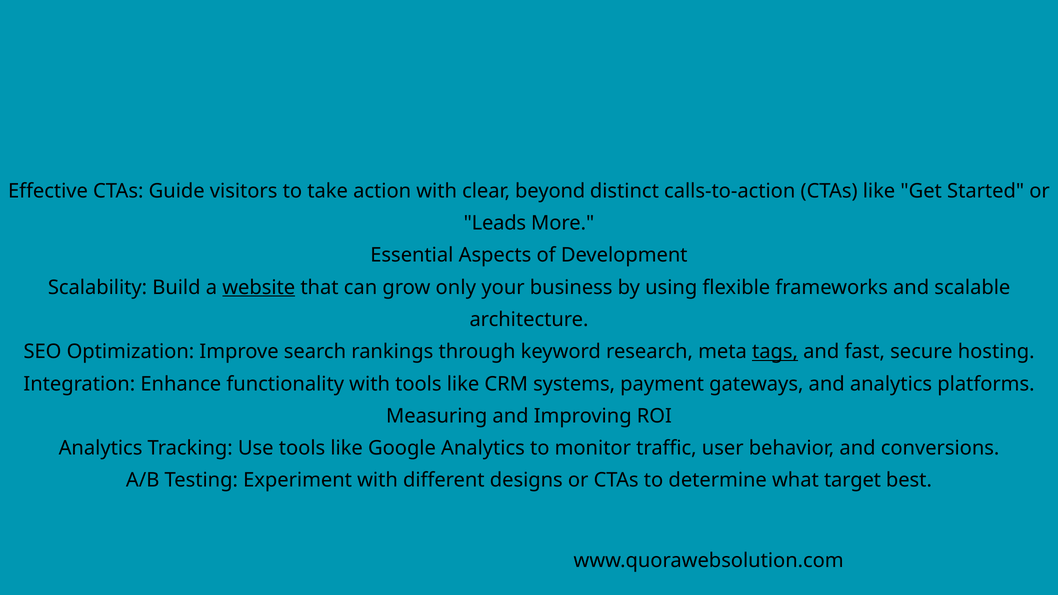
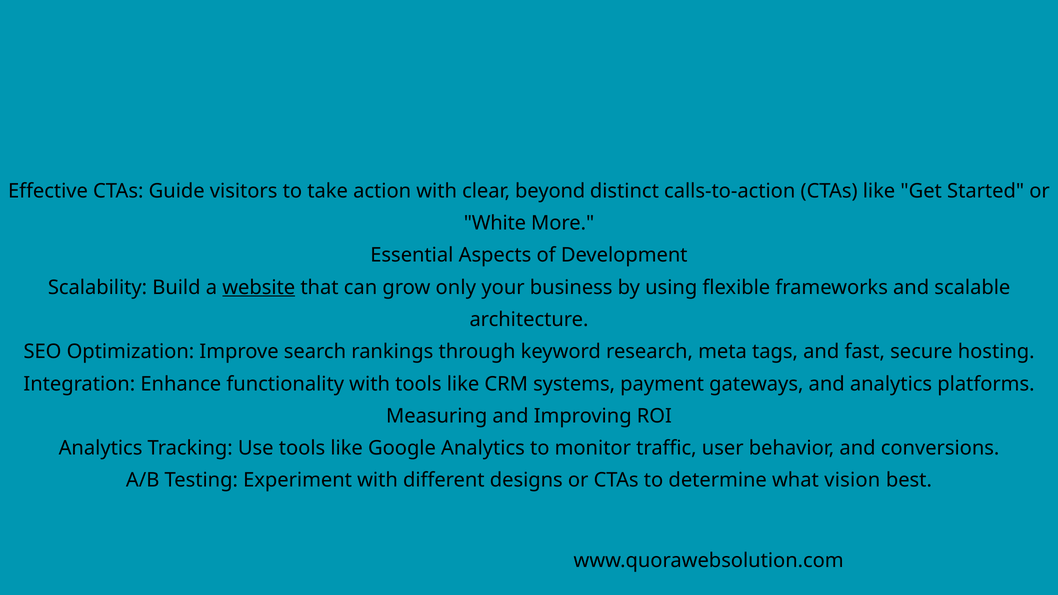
Leads: Leads -> White
tags underline: present -> none
target: target -> vision
